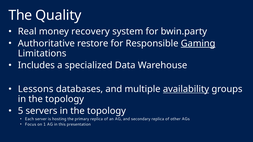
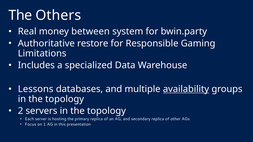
Quality: Quality -> Others
recovery: recovery -> between
Gaming underline: present -> none
5: 5 -> 2
